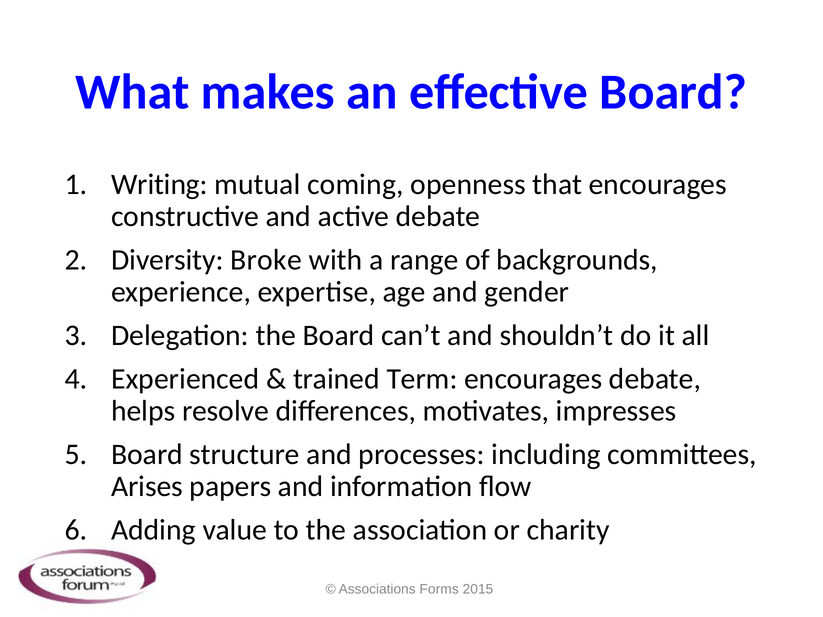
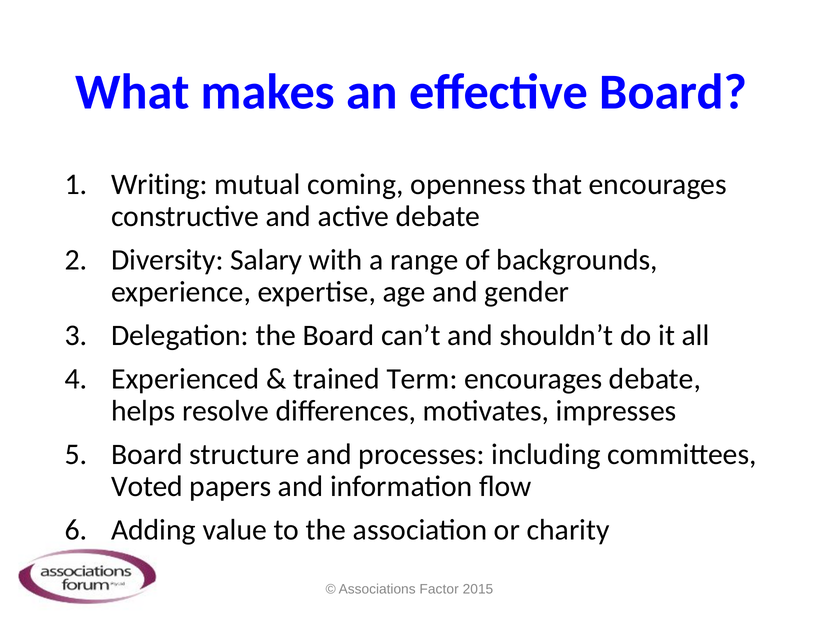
Broke: Broke -> Salary
Arises: Arises -> Voted
Forms: Forms -> Factor
